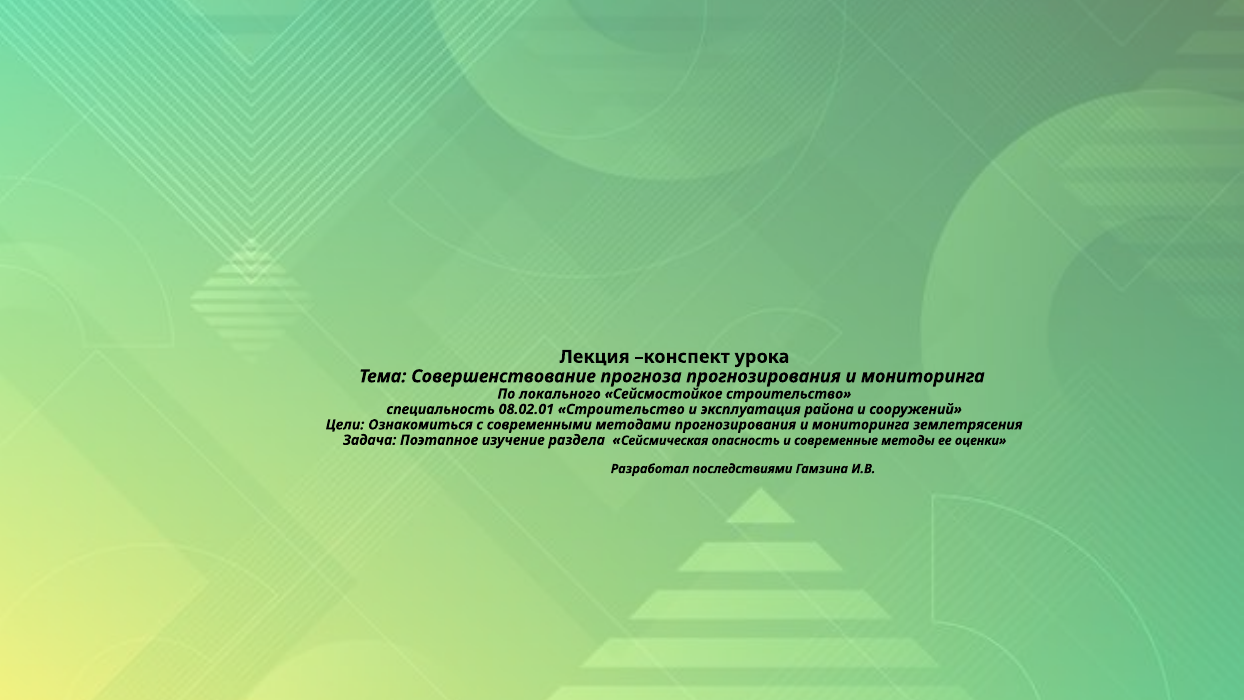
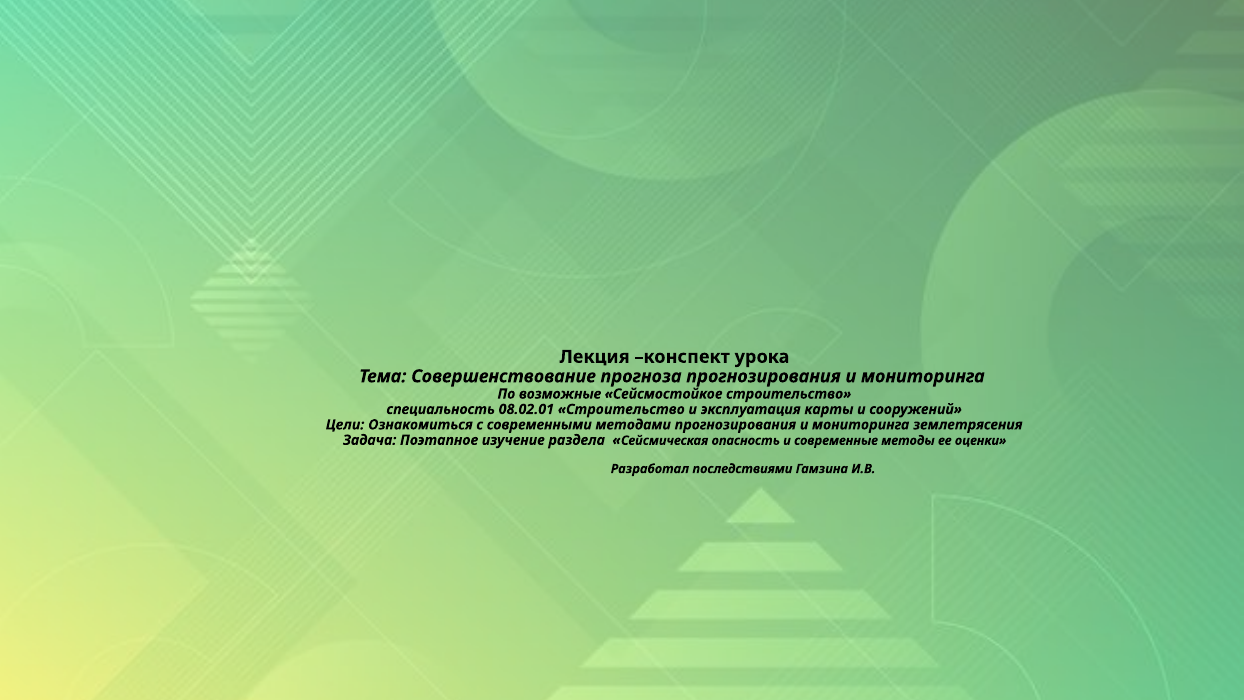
локального: локального -> возможные
района: района -> карты
